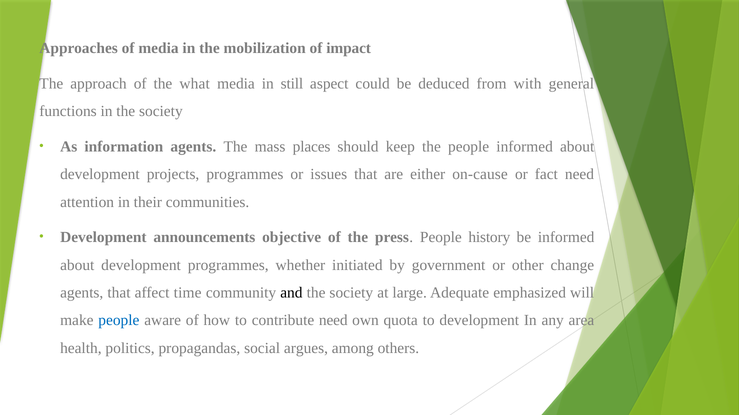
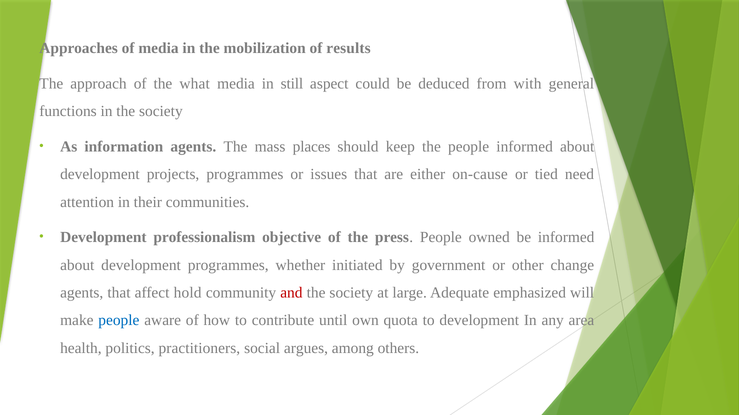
impact: impact -> results
fact: fact -> tied
announcements: announcements -> professionalism
history: history -> owned
time: time -> hold
and colour: black -> red
contribute need: need -> until
propagandas: propagandas -> practitioners
